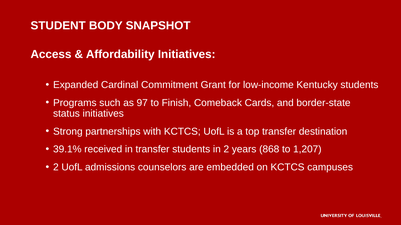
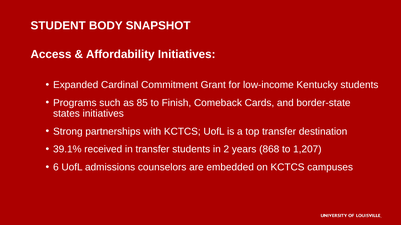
97: 97 -> 85
status: status -> states
2 at (56, 168): 2 -> 6
